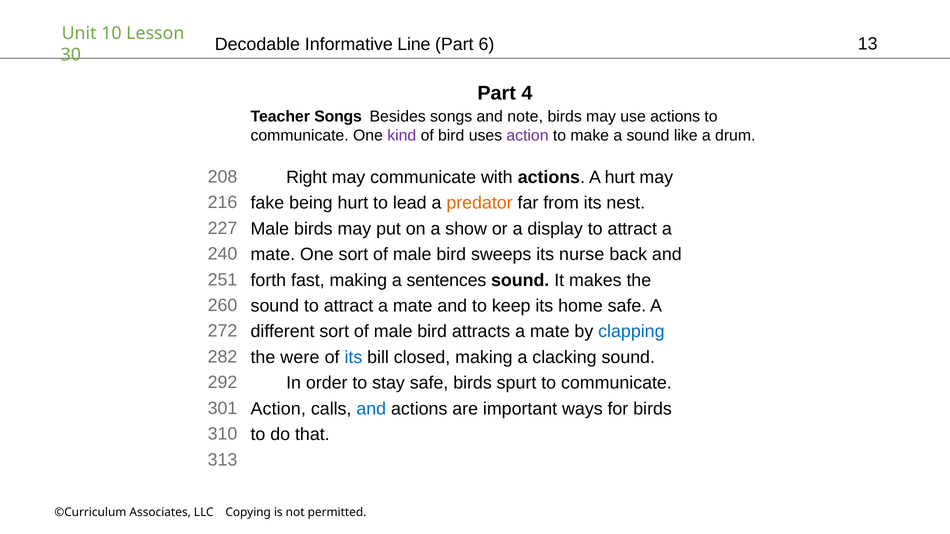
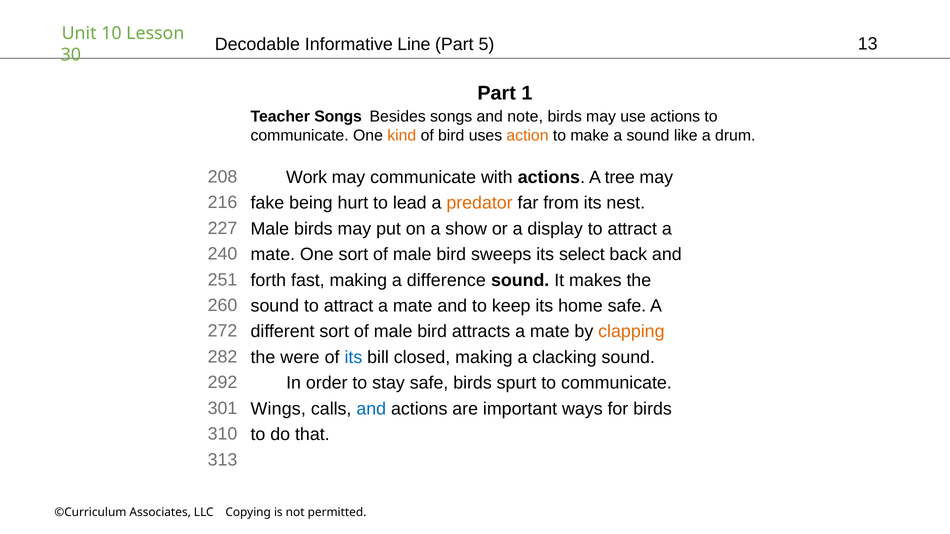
6: 6 -> 5
4: 4 -> 1
kind colour: purple -> orange
action at (528, 136) colour: purple -> orange
Right: Right -> Work
A hurt: hurt -> tree
nurse: nurse -> select
sentences: sentences -> difference
clapping colour: blue -> orange
Action at (278, 409): Action -> Wings
